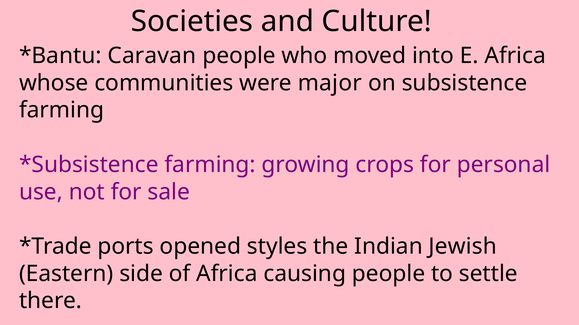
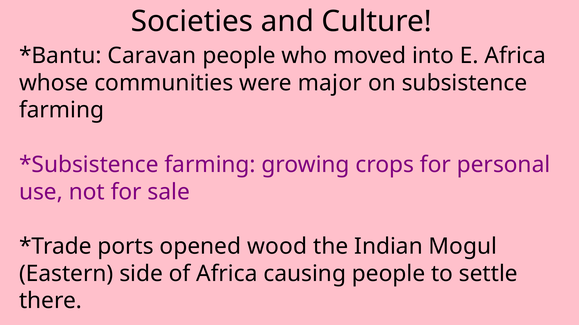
styles: styles -> wood
Jewish: Jewish -> Mogul
